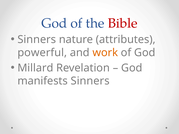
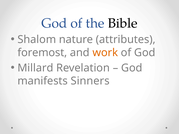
Bible colour: red -> black
Sinners at (37, 40): Sinners -> Shalom
powerful: powerful -> foremost
